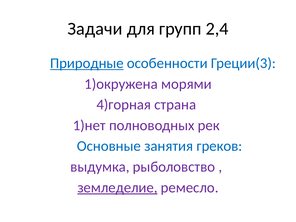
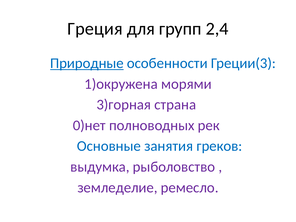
Задачи: Задачи -> Греция
4)горная: 4)горная -> 3)горная
1)нет: 1)нет -> 0)нет
земледелие underline: present -> none
